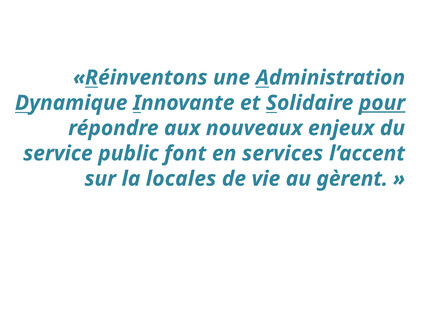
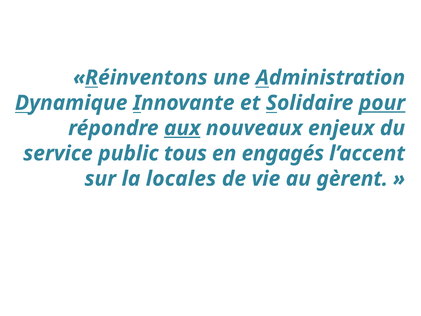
aux underline: none -> present
font: font -> tous
services: services -> engagés
